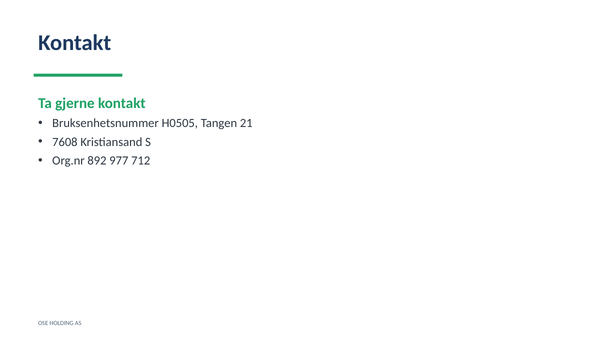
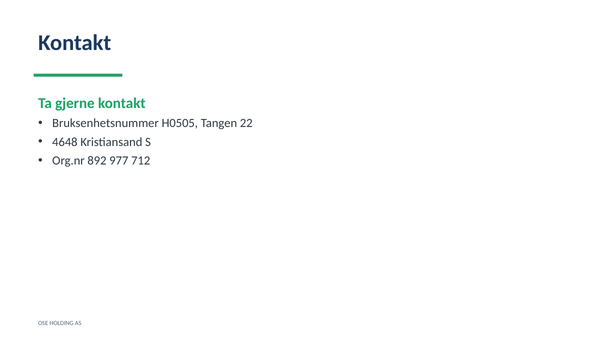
21: 21 -> 22
7608: 7608 -> 4648
